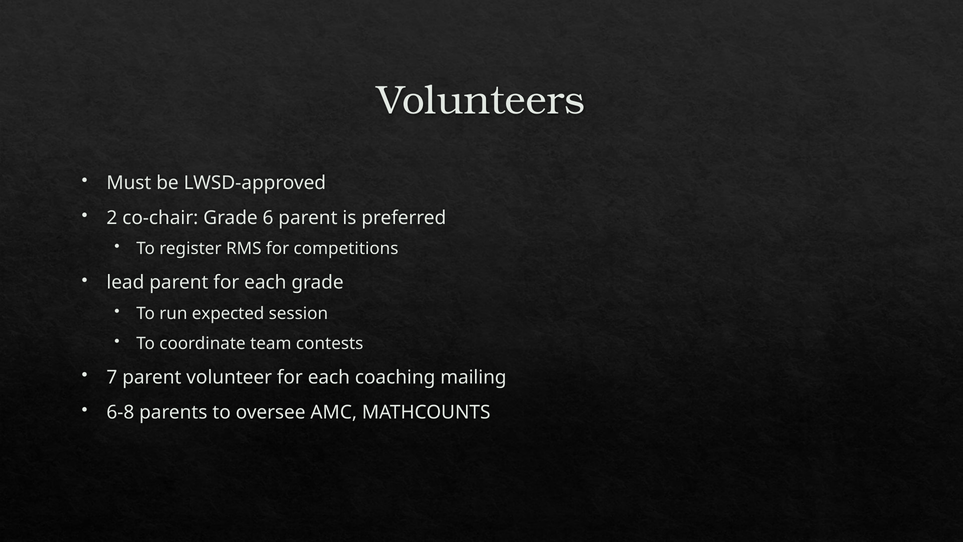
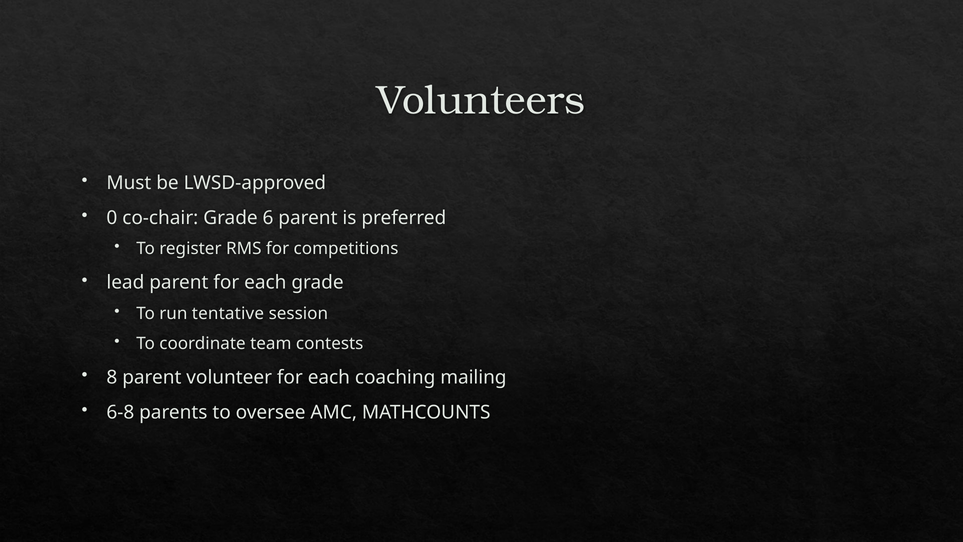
2: 2 -> 0
expected: expected -> tentative
7: 7 -> 8
